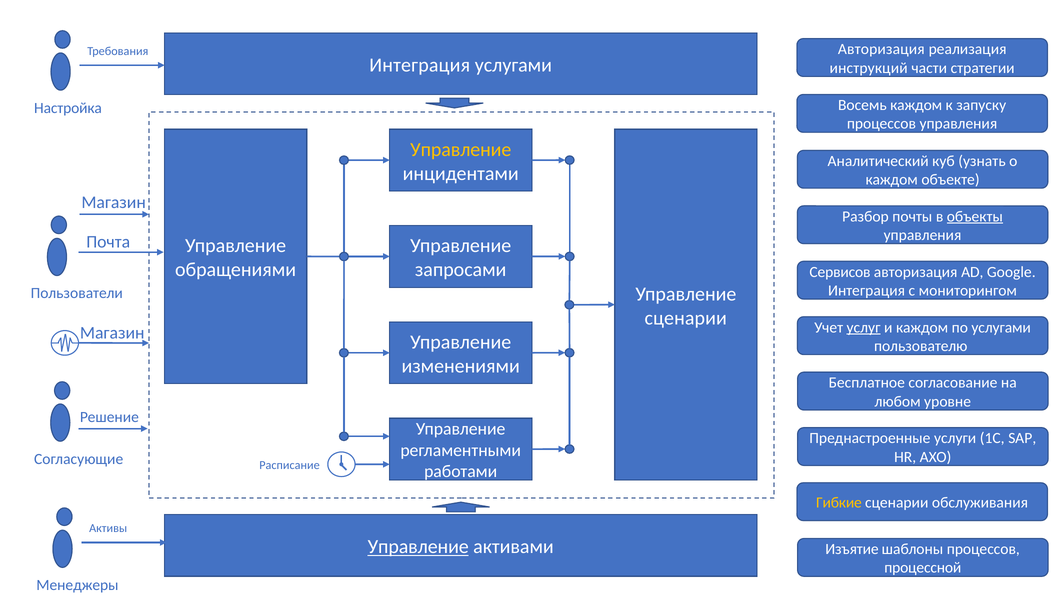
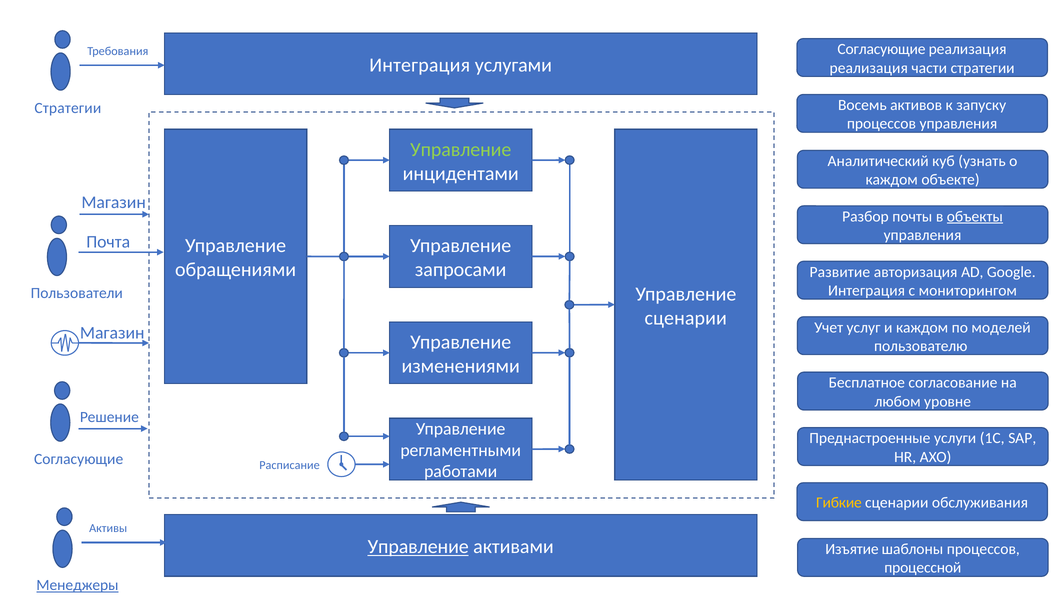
Авторизация at (881, 49): Авторизация -> Согласующие
инструкций at (869, 68): инструкций -> реализация
Восемь каждом: каждом -> активов
Настройка at (68, 108): Настройка -> Стратегии
Управление at (461, 149) colour: yellow -> light green
Сервисов: Сервисов -> Развитие
услуг underline: present -> none
по услугами: услугами -> моделей
Менеджеры underline: none -> present
